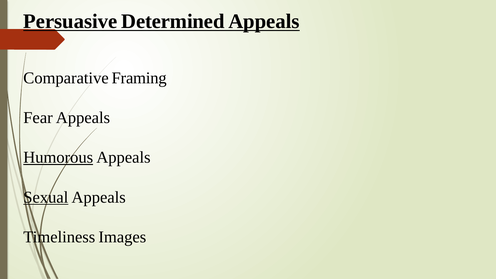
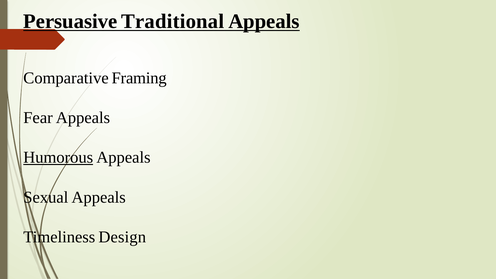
Determined: Determined -> Traditional
Sexual underline: present -> none
Images: Images -> Design
